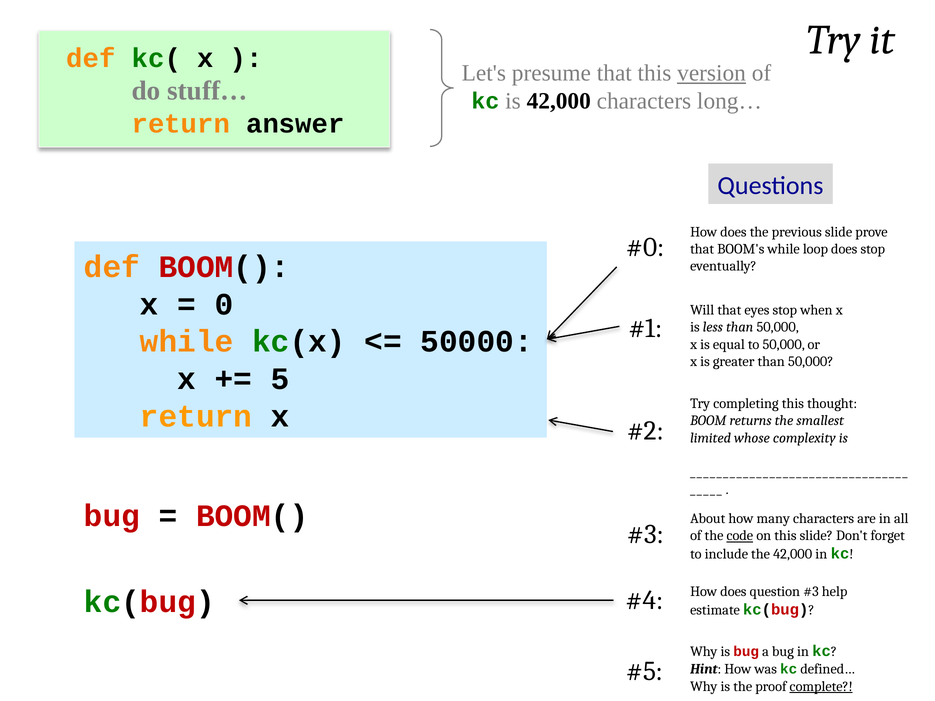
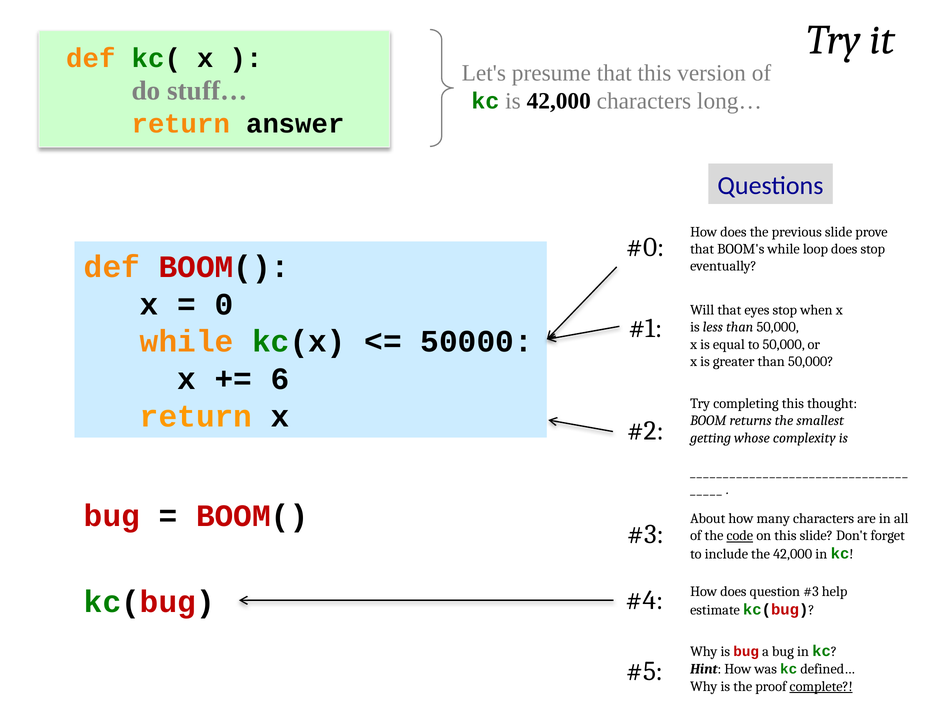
version underline: present -> none
5: 5 -> 6
limited: limited -> getting
